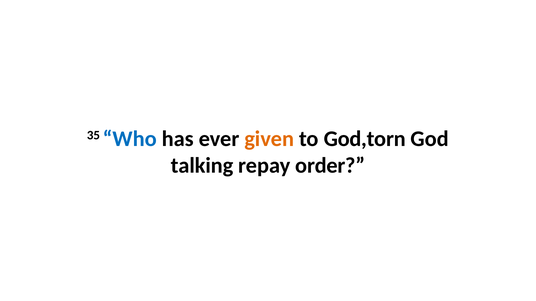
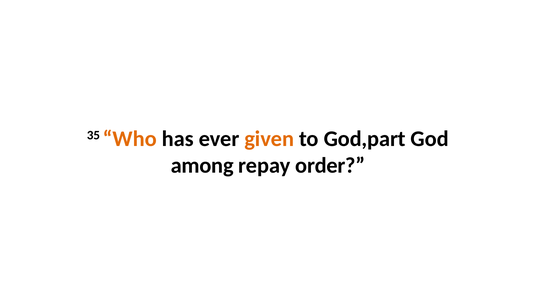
Who colour: blue -> orange
God,torn: God,torn -> God,part
talking: talking -> among
